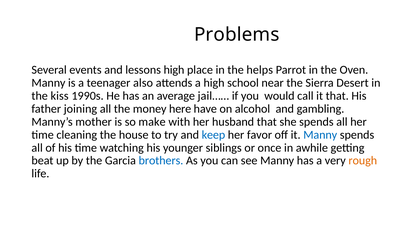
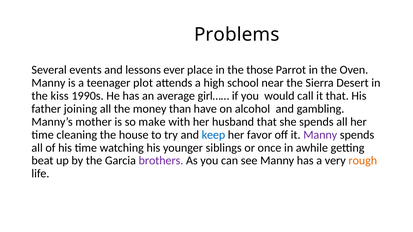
lessons high: high -> ever
helps: helps -> those
also: also -> plot
jail……: jail…… -> girl……
here: here -> than
Manny at (320, 135) colour: blue -> purple
brothers colour: blue -> purple
